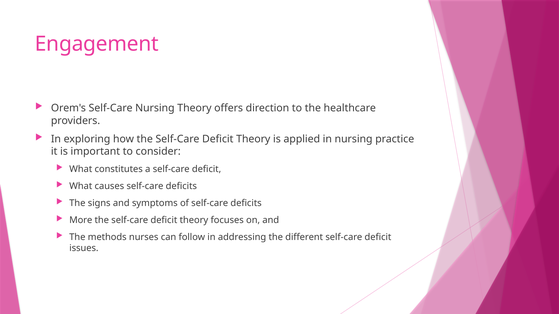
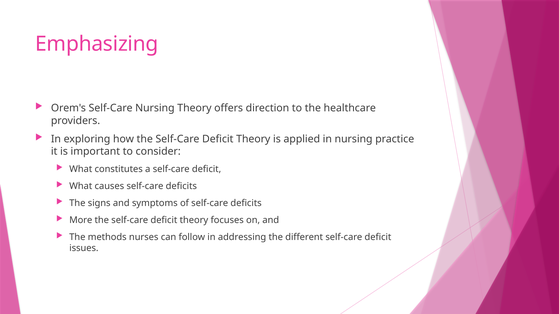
Engagement: Engagement -> Emphasizing
